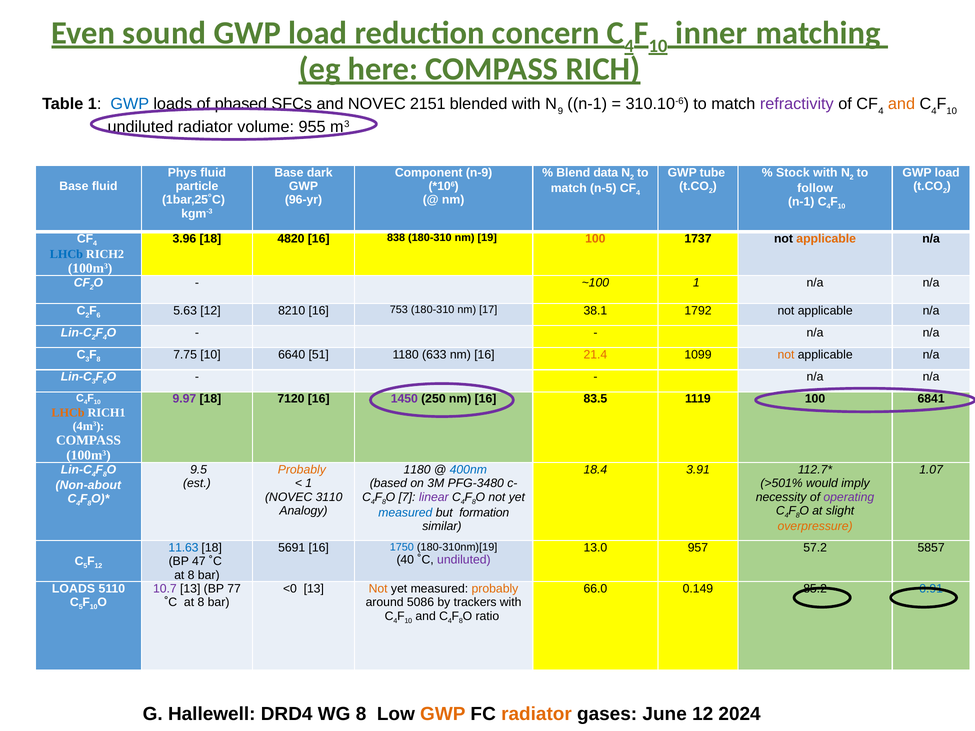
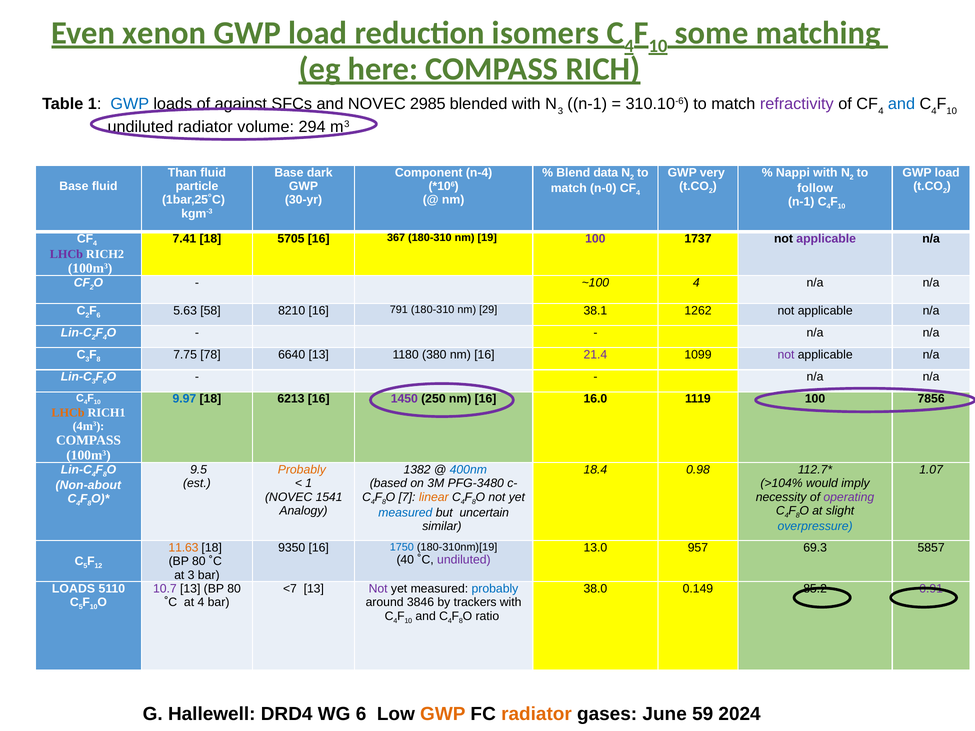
sound: sound -> xenon
concern: concern -> isomers
inner: inner -> some
phased: phased -> against
2151: 2151 -> 2985
9 at (560, 111): 9 -> 3
and at (902, 104) colour: orange -> blue
955: 955 -> 294
Phys: Phys -> Than
n-9: n-9 -> n-4
tube: tube -> very
Stock: Stock -> Nappi
n-5: n-5 -> n-0
96-yr: 96-yr -> 30-yr
3.96: 3.96 -> 7.41
4820: 4820 -> 5705
838: 838 -> 367
100 at (595, 239) colour: orange -> purple
applicable at (826, 239) colour: orange -> purple
LHCb at (66, 254) colour: blue -> purple
~100 1: 1 -> 4
5.63 12: 12 -> 58
753: 753 -> 791
17: 17 -> 29
1792: 1792 -> 1262
7.75 10: 10 -> 78
6640 51: 51 -> 13
633: 633 -> 380
21.4 colour: orange -> purple
not at (786, 355) colour: orange -> purple
9.97 colour: purple -> blue
7120: 7120 -> 6213
83.5: 83.5 -> 16.0
6841: 6841 -> 7856
1180 at (417, 470): 1180 -> 1382
3.91: 3.91 -> 0.98
>501%: >501% -> >104%
3110: 3110 -> 1541
linear colour: purple -> orange
formation: formation -> uncertain
overpressure colour: orange -> blue
11.63 colour: blue -> orange
5691: 5691 -> 9350
57.2: 57.2 -> 69.3
47 at (199, 562): 47 -> 80
8 at (191, 575): 8 -> 3
13 BP 77: 77 -> 80
<0: <0 -> <7
Not at (378, 589) colour: orange -> purple
probably at (495, 589) colour: orange -> blue
66.0: 66.0 -> 38.0
0.91 colour: blue -> purple
8 at (201, 603): 8 -> 4
5086: 5086 -> 3846
WG 8: 8 -> 6
June 12: 12 -> 59
